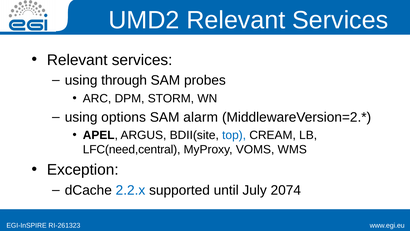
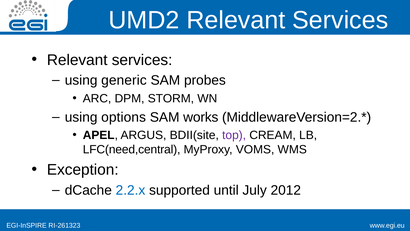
through: through -> generic
alarm: alarm -> works
top colour: blue -> purple
2074: 2074 -> 2012
